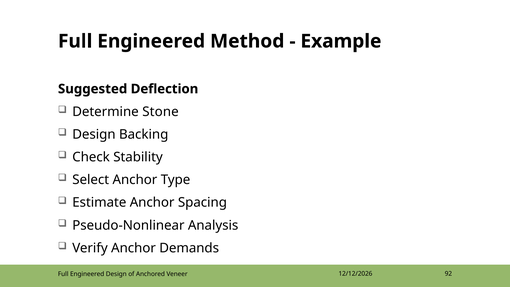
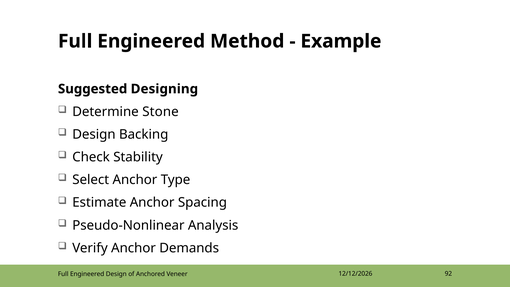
Deflection: Deflection -> Designing
